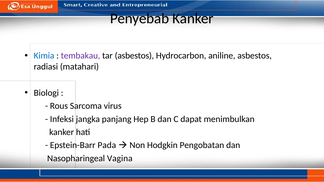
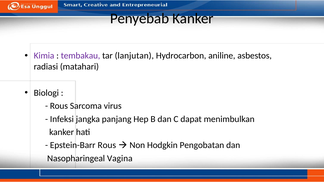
Kimia colour: blue -> purple
tar asbestos: asbestos -> lanjutan
Epstein-Barr Pada: Pada -> Rous
